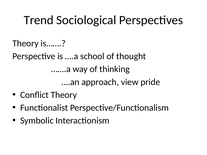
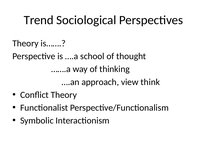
pride: pride -> think
